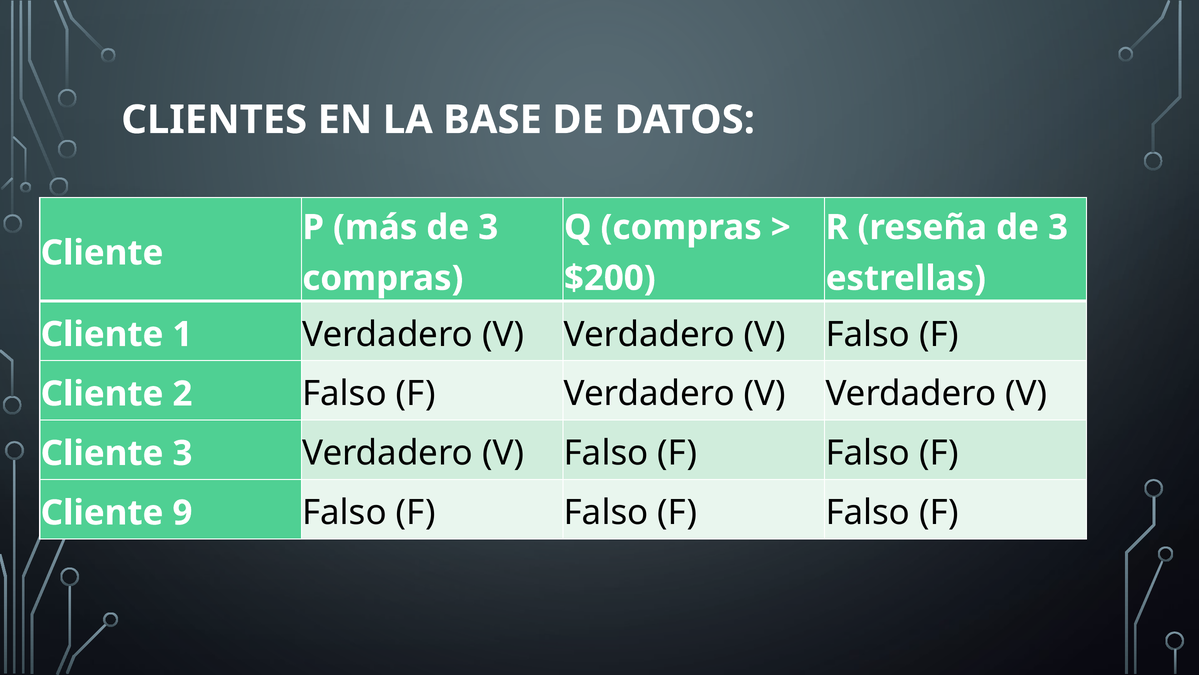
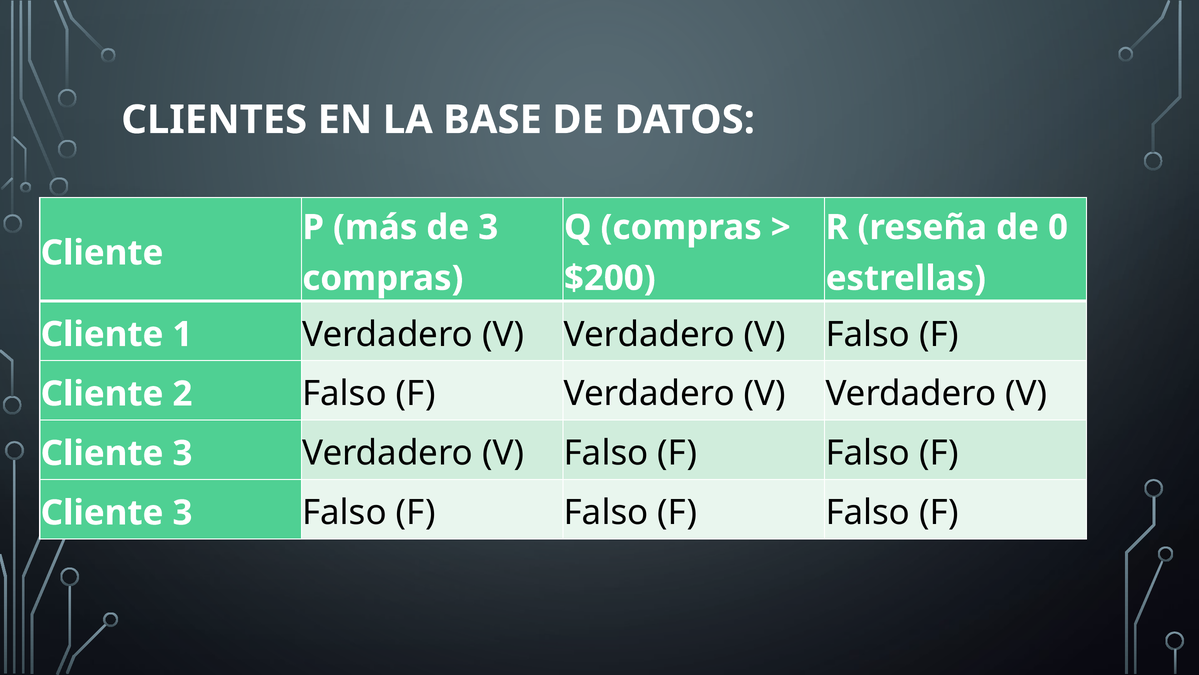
reseña de 3: 3 -> 0
9 at (182, 512): 9 -> 3
